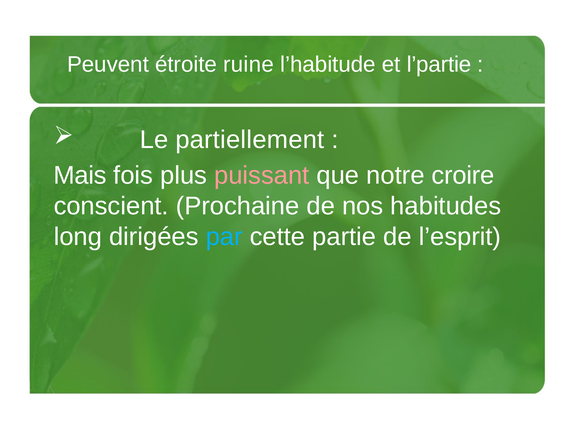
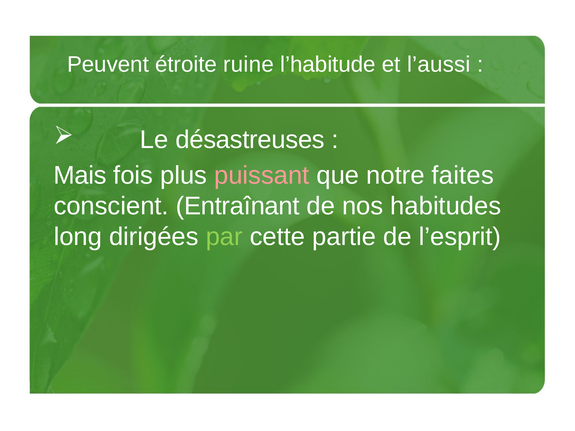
l’partie: l’partie -> l’aussi
partiellement: partiellement -> désastreuses
croire: croire -> faites
Prochaine: Prochaine -> Entraînant
par colour: light blue -> light green
